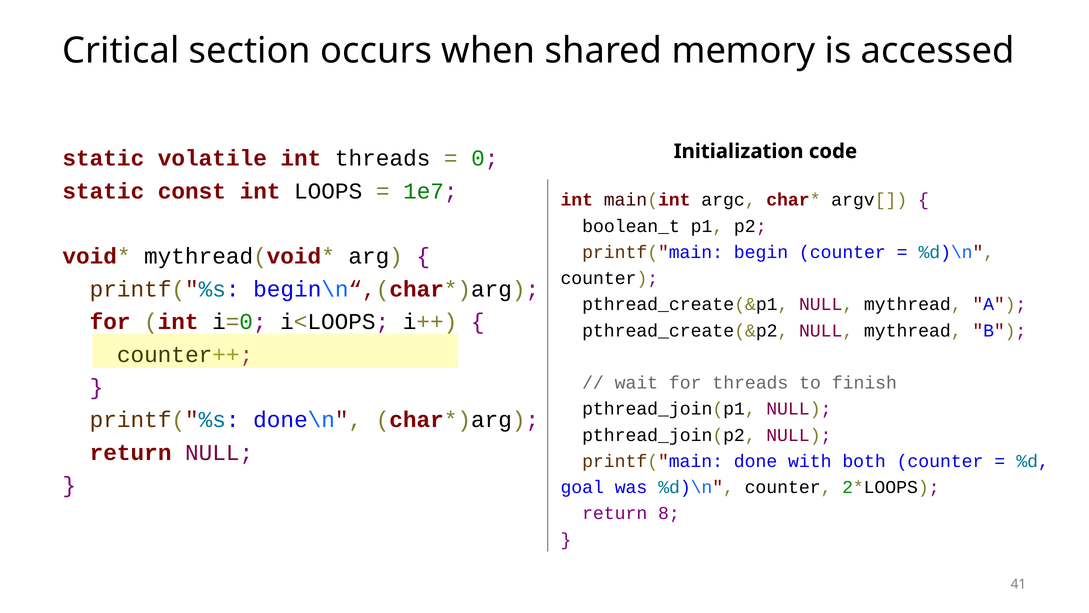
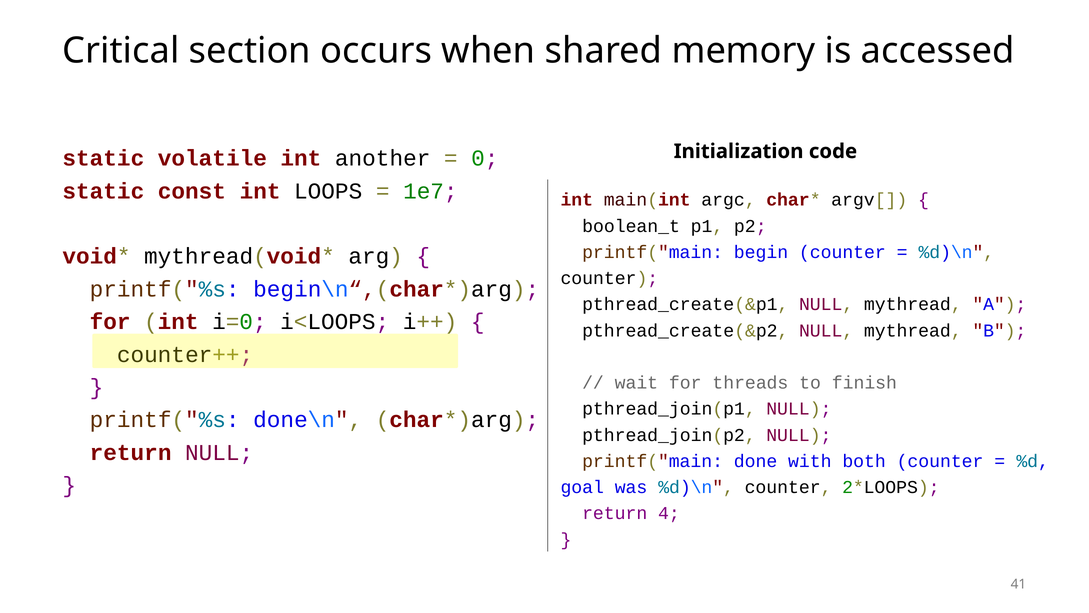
int threads: threads -> another
8: 8 -> 4
